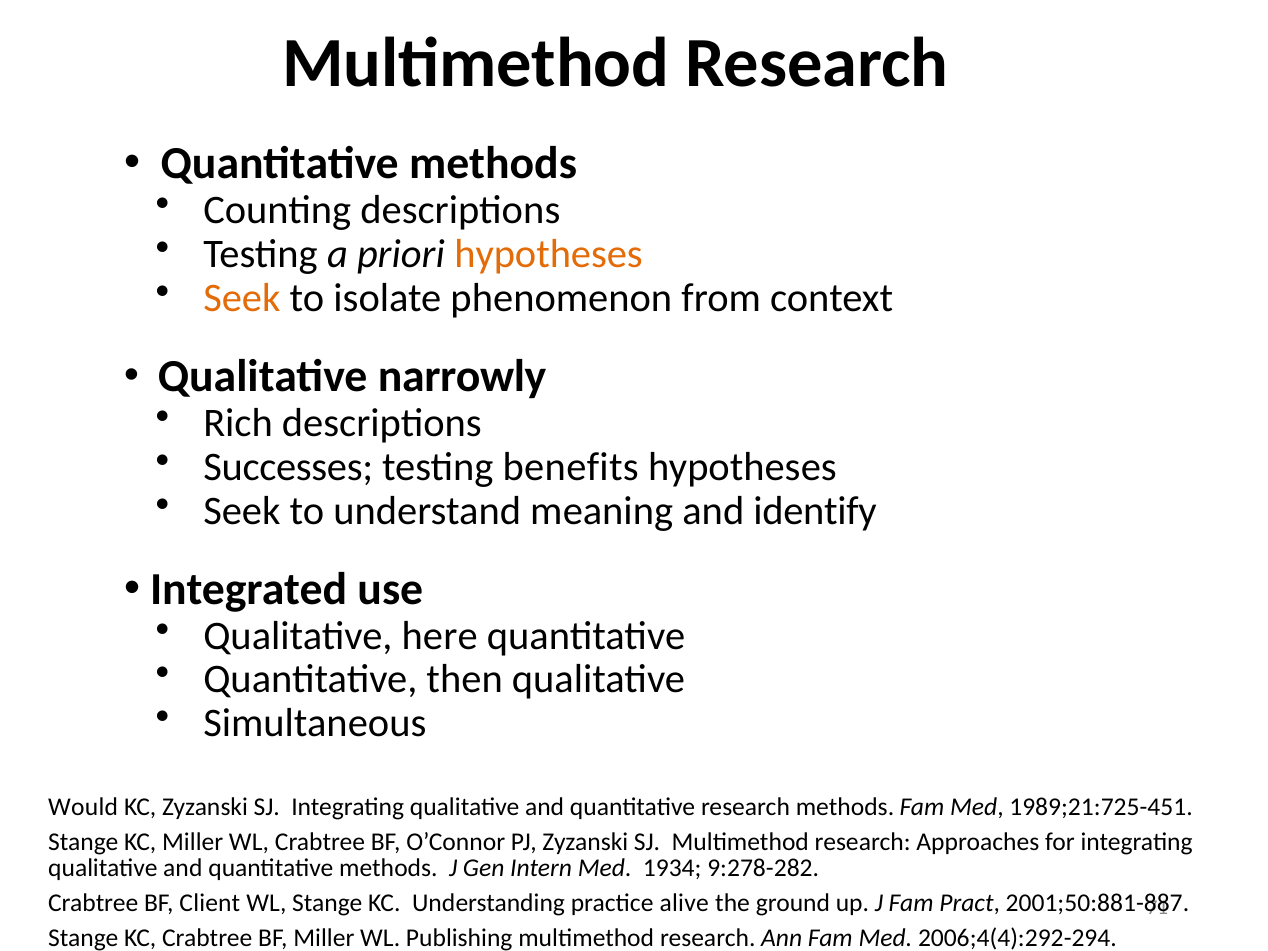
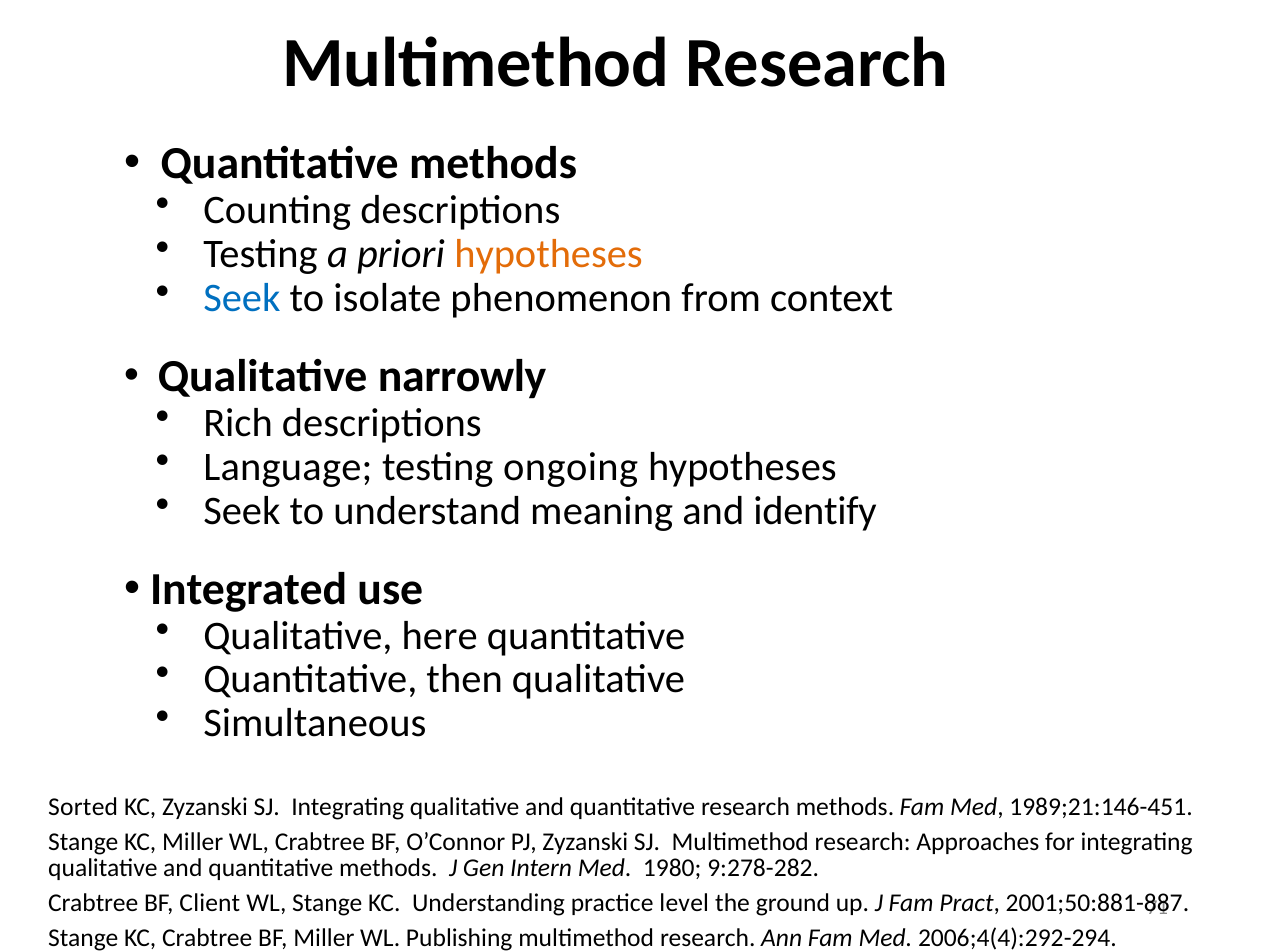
Seek at (242, 298) colour: orange -> blue
Successes: Successes -> Language
benefits: benefits -> ongoing
Would: Would -> Sorted
1989;21:725-451: 1989;21:725-451 -> 1989;21:146-451
1934: 1934 -> 1980
alive: alive -> level
